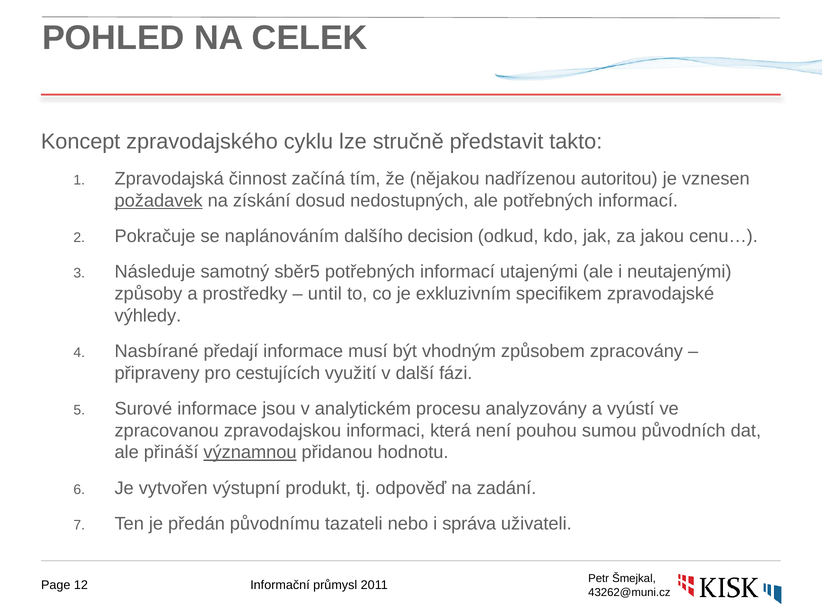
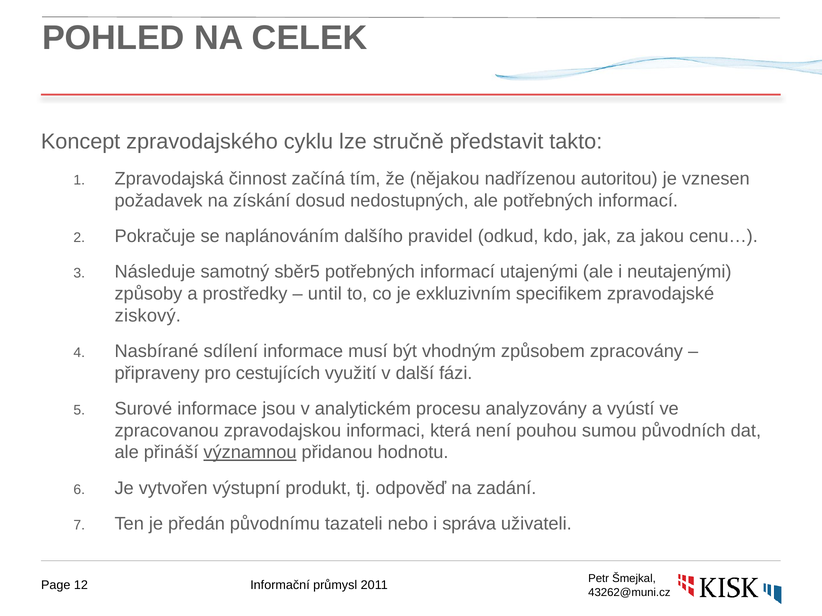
požadavek underline: present -> none
decision: decision -> pravidel
výhledy: výhledy -> ziskový
předají: předají -> sdílení
